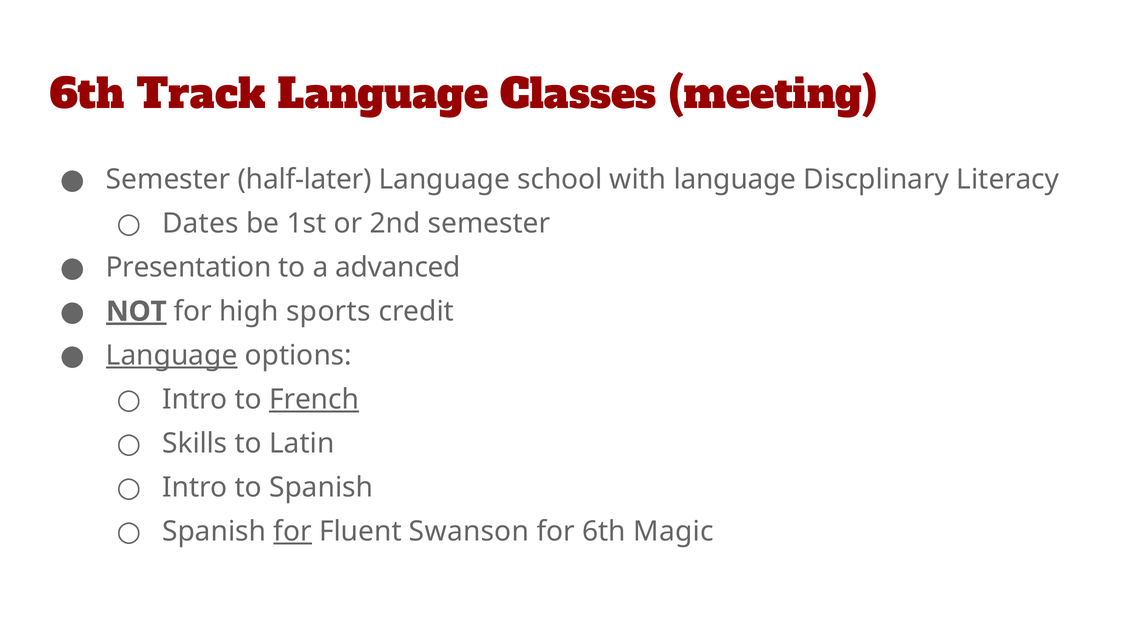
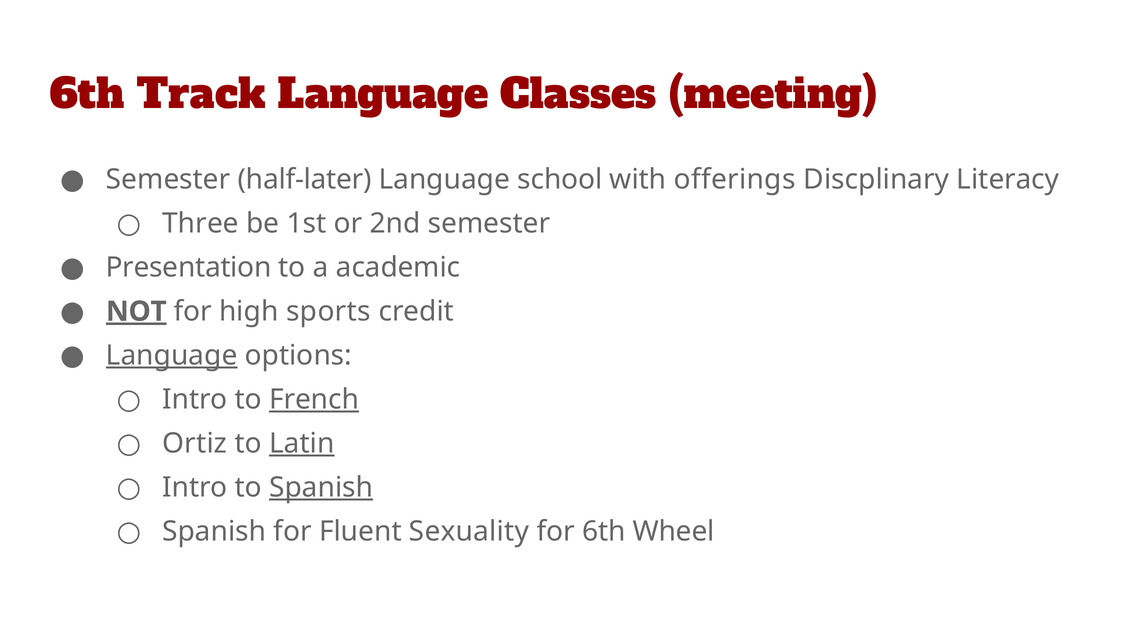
with language: language -> offerings
Dates: Dates -> Three
advanced: advanced -> academic
Skills: Skills -> Ortiz
Latin underline: none -> present
Spanish at (321, 488) underline: none -> present
for at (293, 532) underline: present -> none
Swanson: Swanson -> Sexuality
Magic: Magic -> Wheel
